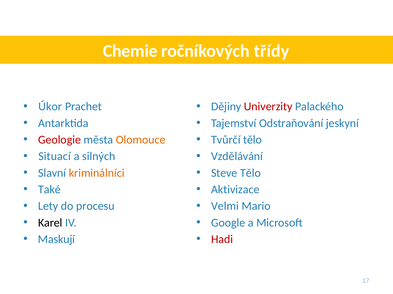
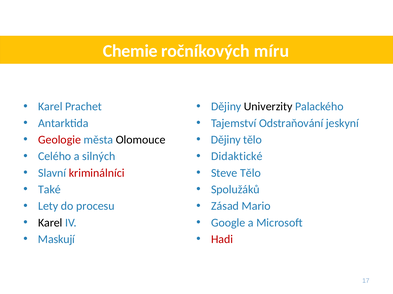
třídy: třídy -> míru
Úkor at (50, 107): Úkor -> Karel
Univerzity colour: red -> black
Olomouce colour: orange -> black
Tvůrčí at (226, 140): Tvůrčí -> Dějiny
Situací: Situací -> Celého
Vzdělávání: Vzdělávání -> Didaktické
kriminálníci colour: orange -> red
Aktivizace: Aktivizace -> Spolužáků
Velmi: Velmi -> Zásad
